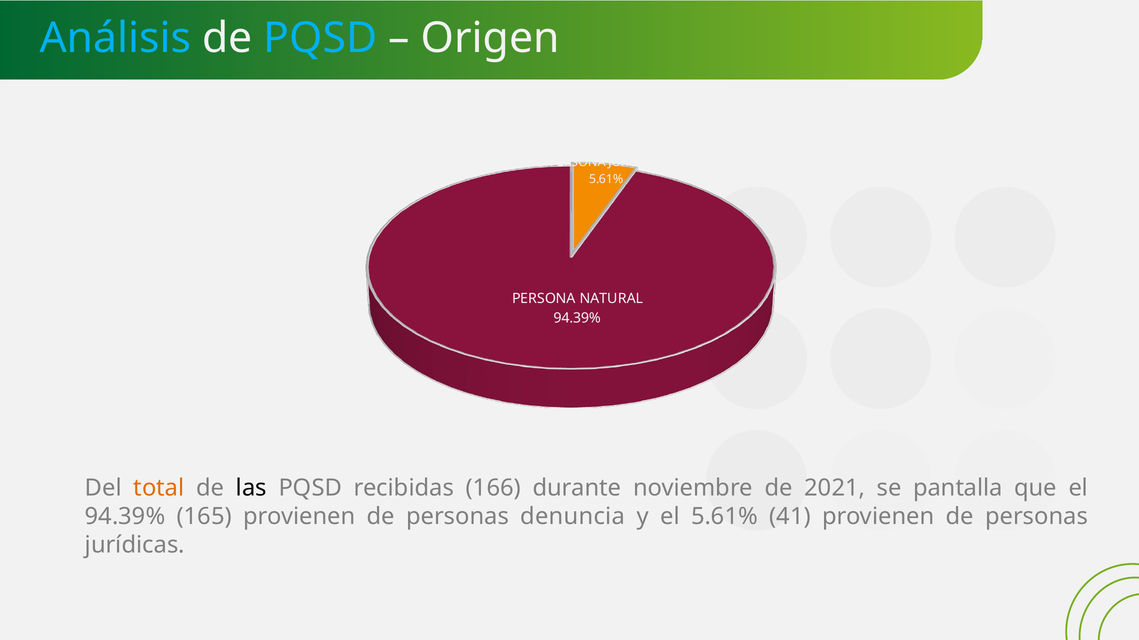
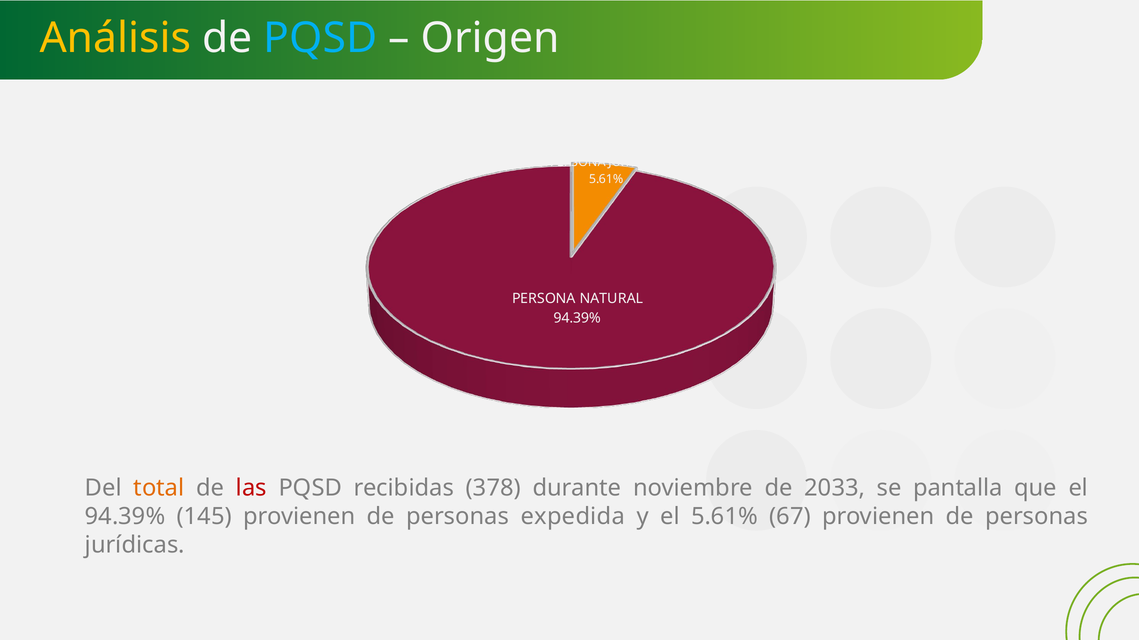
Análisis colour: light blue -> yellow
las colour: black -> red
166: 166 -> 378
2021: 2021 -> 2033
165: 165 -> 145
denuncia: denuncia -> expedida
41: 41 -> 67
